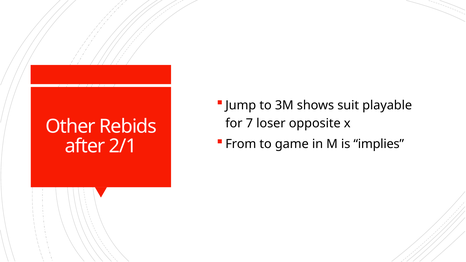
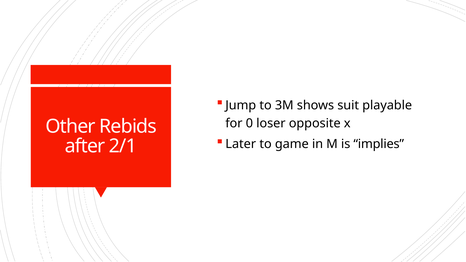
7: 7 -> 0
From: From -> Later
